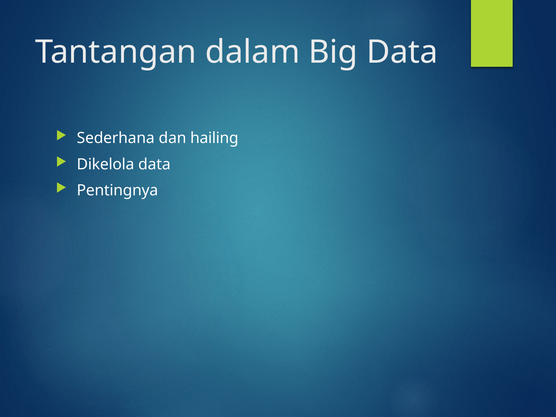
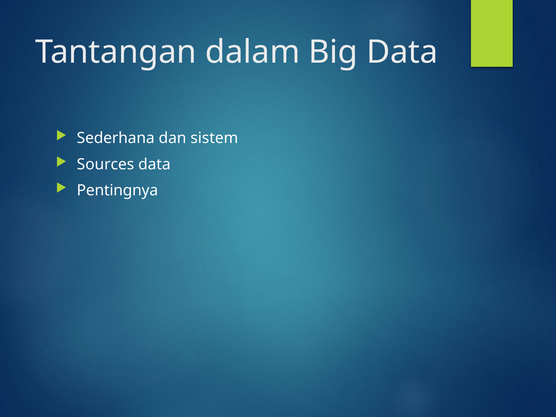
hailing: hailing -> sistem
Dikelola: Dikelola -> Sources
